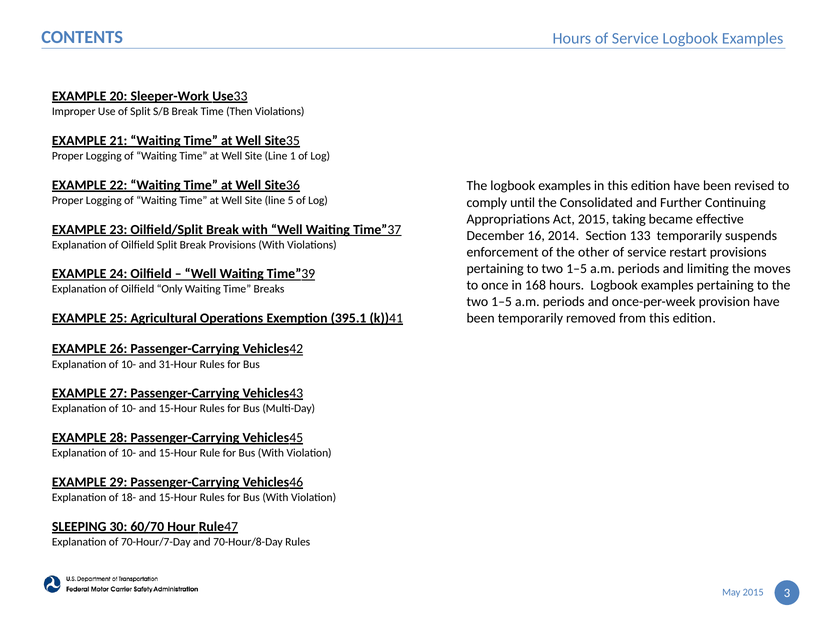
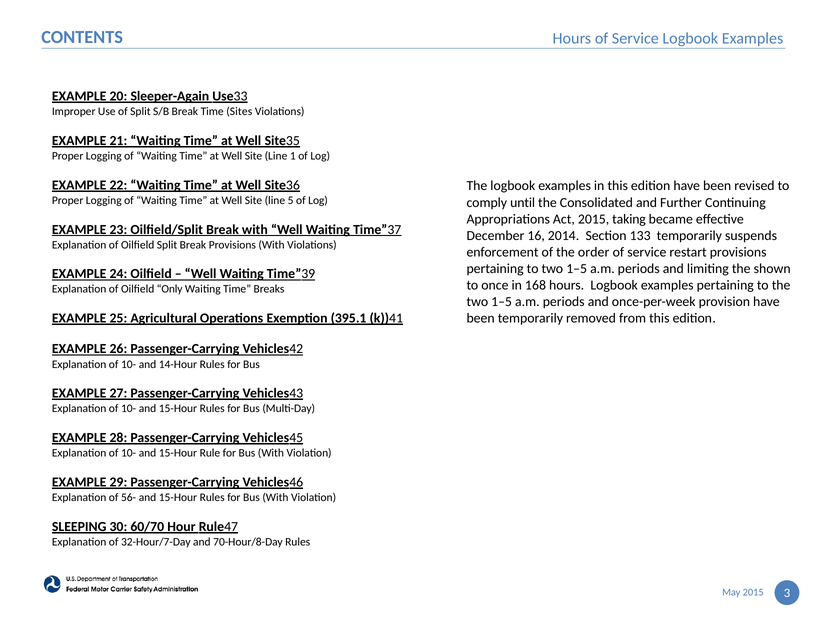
Sleeper-Work: Sleeper-Work -> Sleeper-Again
Then: Then -> Sites
other: other -> order
moves: moves -> shown
31-Hour: 31-Hour -> 14-Hour
18-: 18- -> 56-
70-Hour/7-Day: 70-Hour/7-Day -> 32-Hour/7-Day
